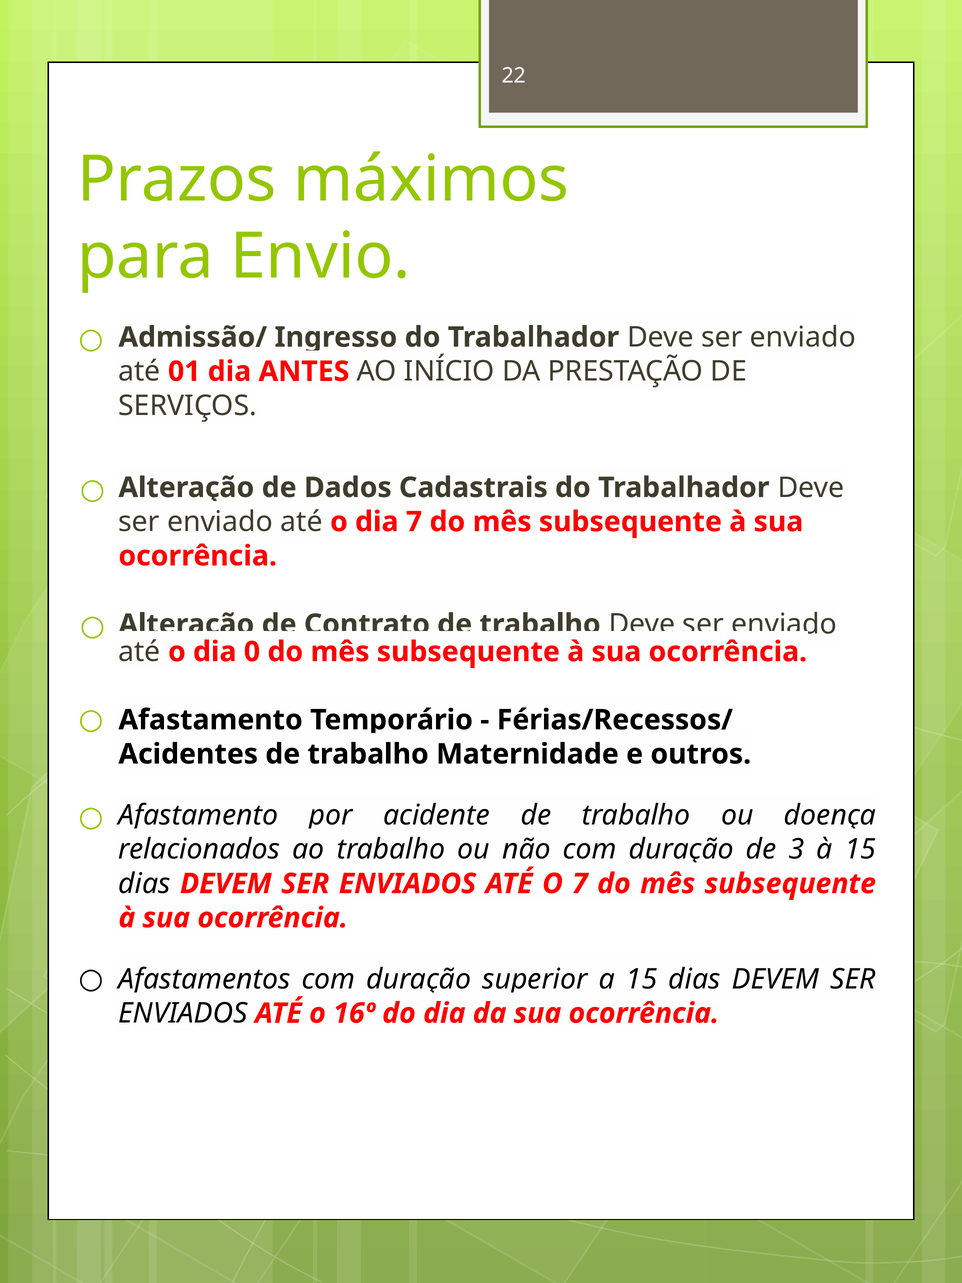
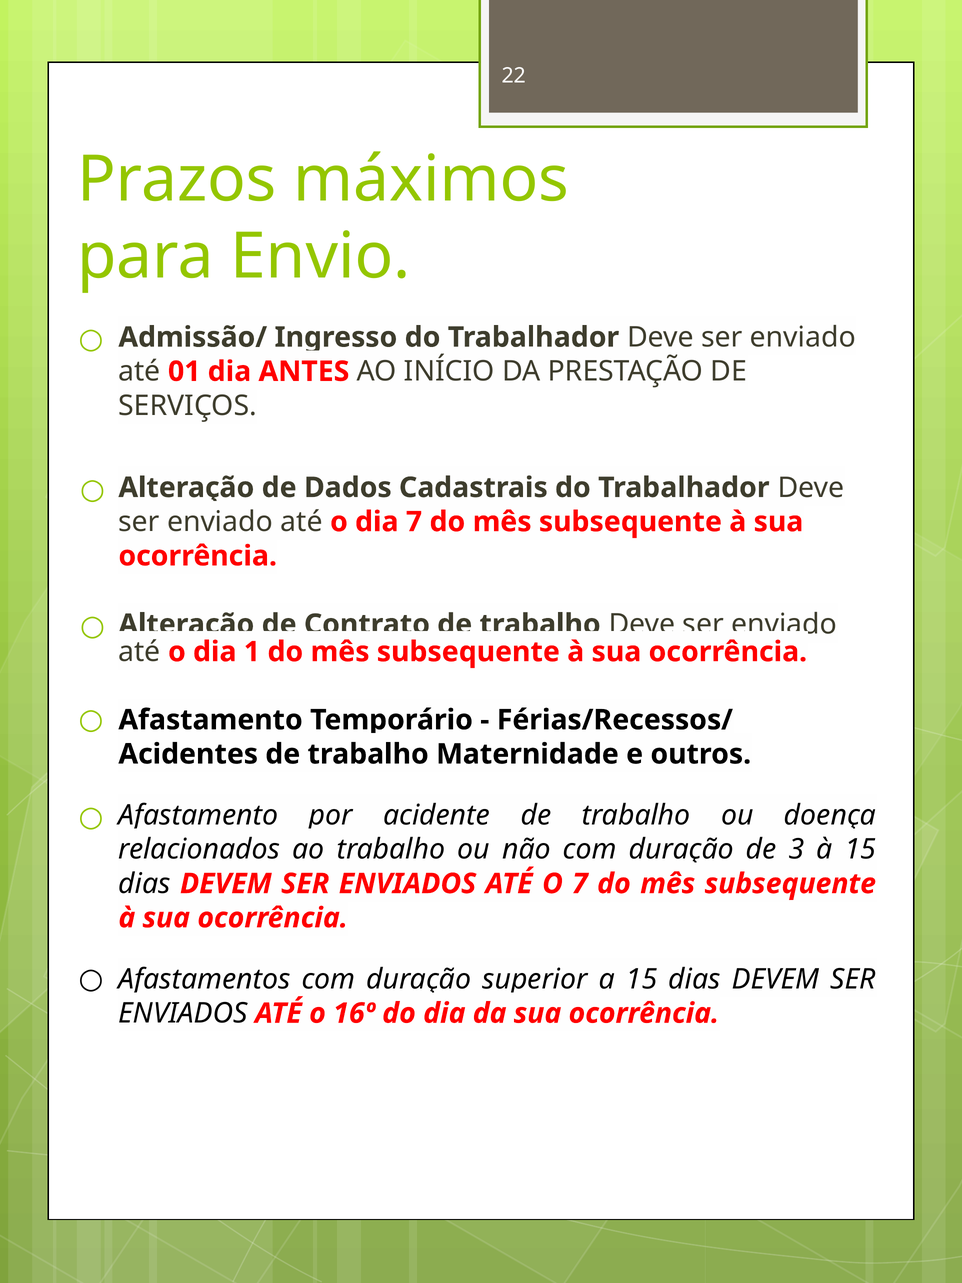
0: 0 -> 1
